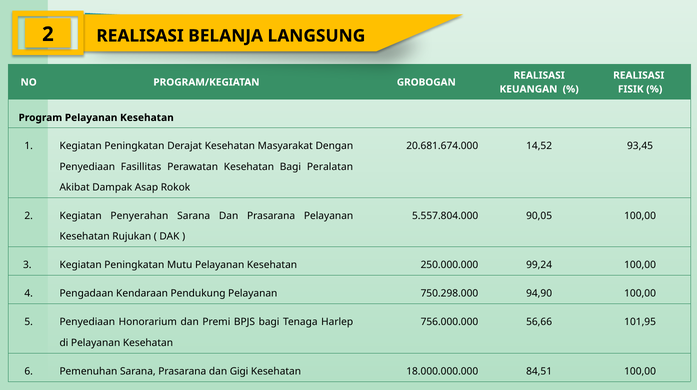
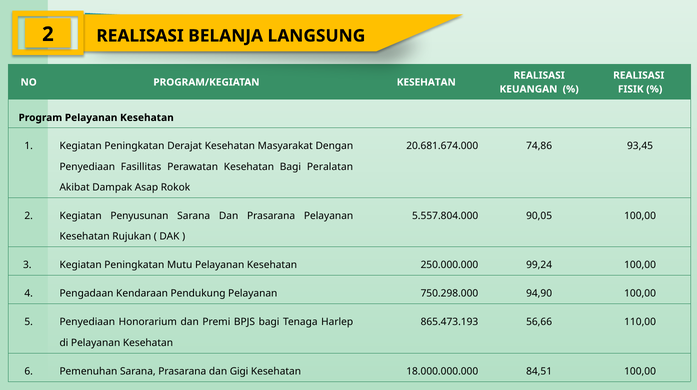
PROGRAM/KEGIATAN GROBOGAN: GROBOGAN -> KESEHATAN
14,52: 14,52 -> 74,86
Penyerahan: Penyerahan -> Penyusunan
756.000.000: 756.000.000 -> 865.473.193
101,95: 101,95 -> 110,00
